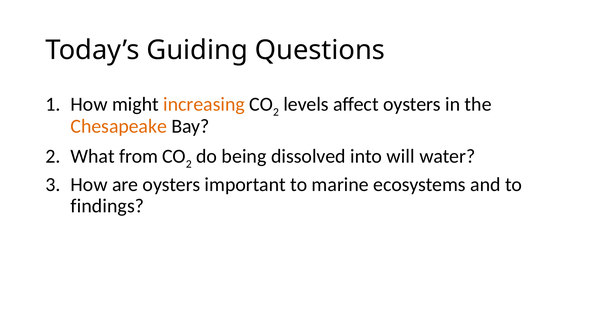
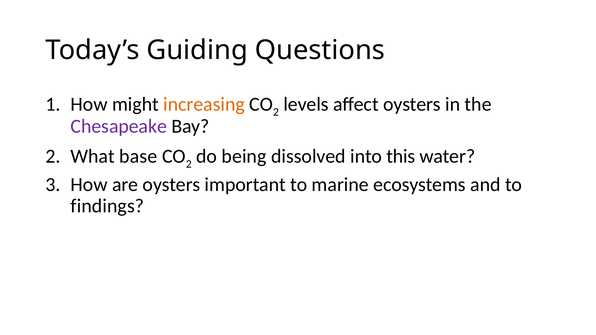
Chesapeake colour: orange -> purple
from: from -> base
will: will -> this
